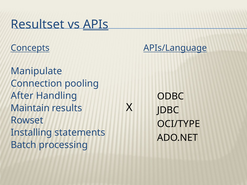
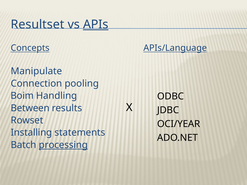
After: After -> Boim
Maintain: Maintain -> Between
OCI/TYPE: OCI/TYPE -> OCI/YEAR
processing underline: none -> present
